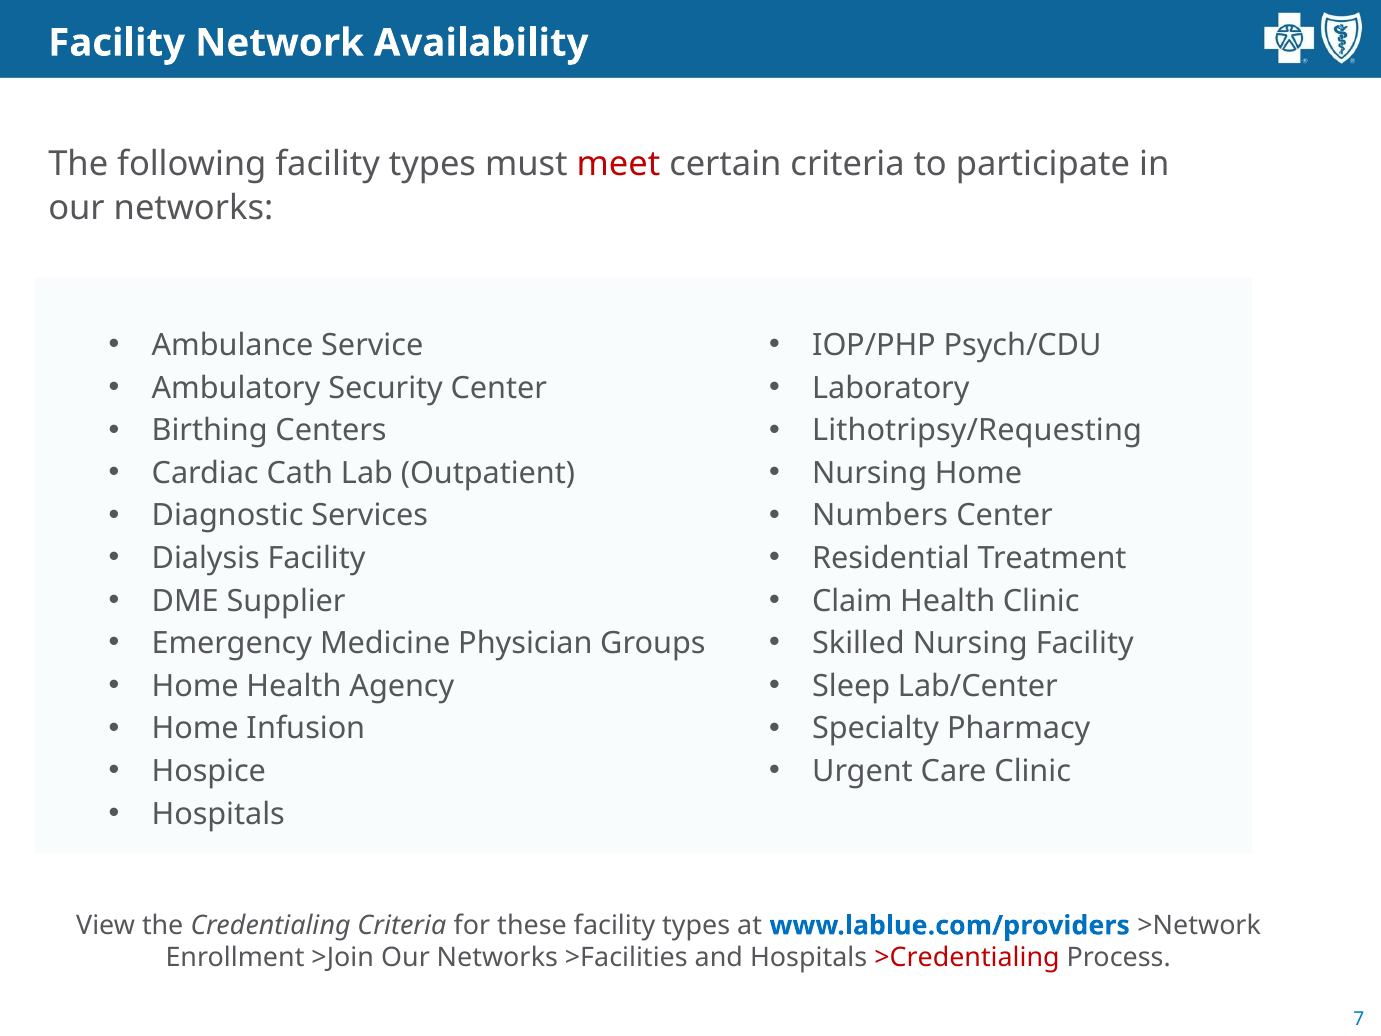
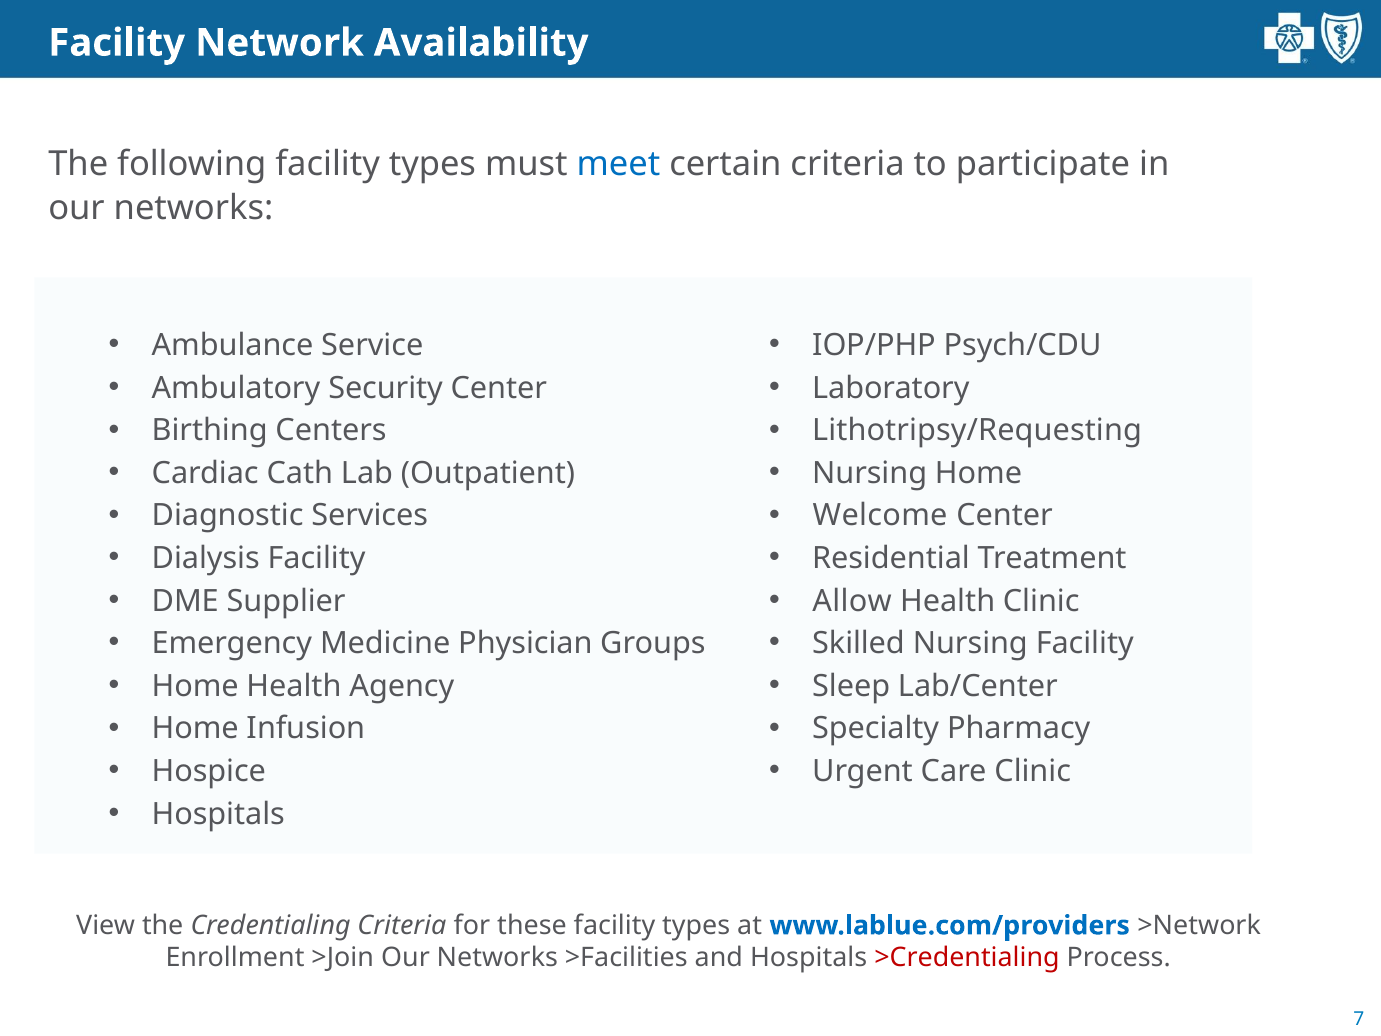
meet colour: red -> blue
Numbers: Numbers -> Welcome
Claim: Claim -> Allow
